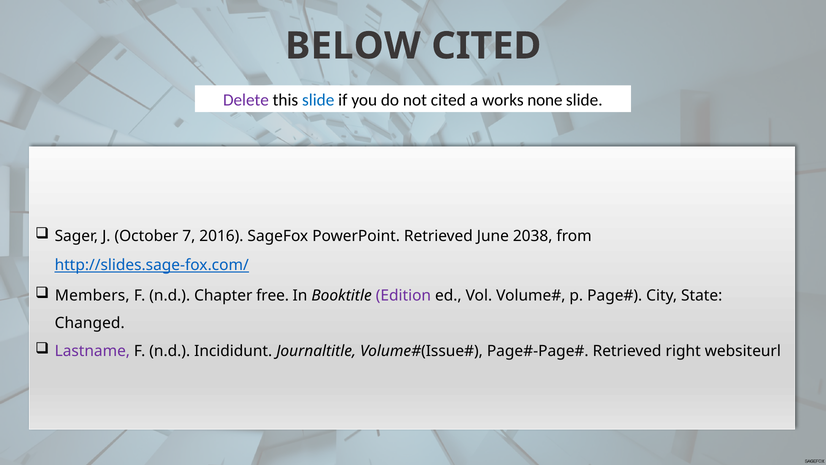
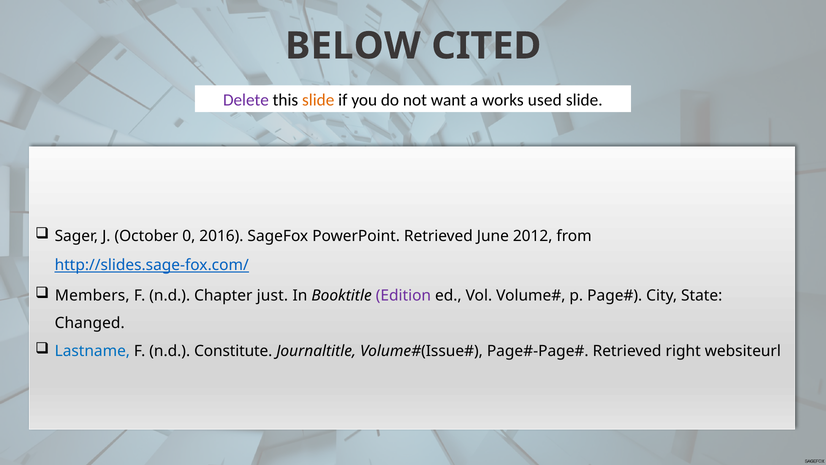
slide at (318, 100) colour: blue -> orange
not cited: cited -> want
none: none -> used
7: 7 -> 0
2038: 2038 -> 2012
free: free -> just
Lastname colour: purple -> blue
Incididunt: Incididunt -> Constitute
